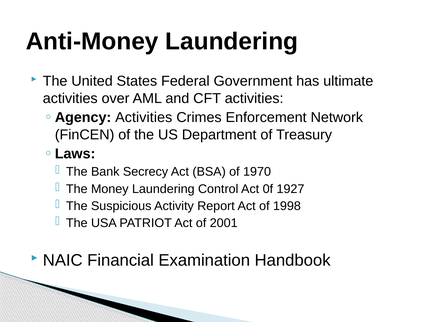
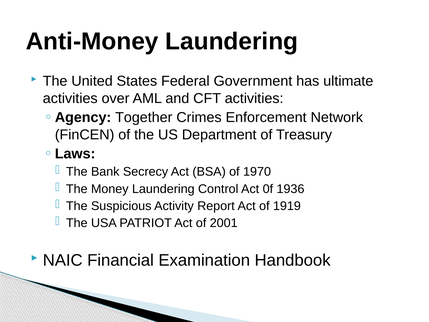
Activities at (144, 117): Activities -> Together
1927: 1927 -> 1936
1998: 1998 -> 1919
